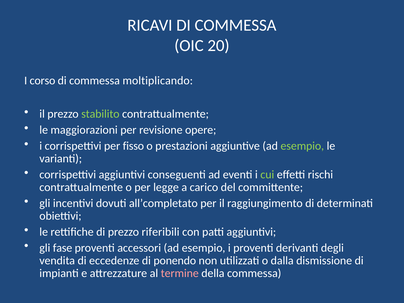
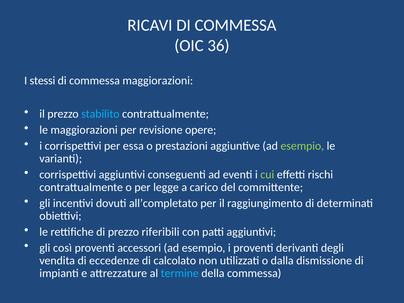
20: 20 -> 36
corso: corso -> stessi
commessa moltiplicando: moltiplicando -> maggiorazioni
stabilito colour: light green -> light blue
fisso: fisso -> essa
fase: fase -> così
ponendo: ponendo -> calcolato
termine colour: pink -> light blue
